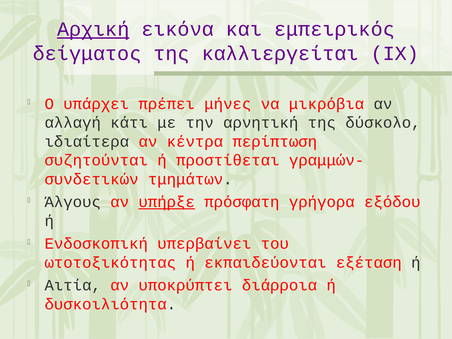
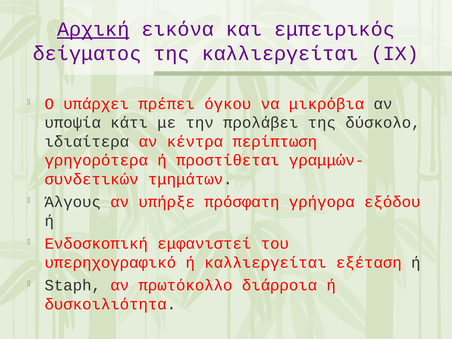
μήνες: μήνες -> όγκου
αλλαγή: αλλαγή -> υποψία
αρνητική: αρνητική -> προλάβει
συζητούνται: συζητούνται -> γρηγορότερα
υπήρξε underline: present -> none
υπερβαίνει: υπερβαίνει -> εμφανιστεί
ωτοτοξικότητας: ωτοτοξικότητας -> υπερηχογραφικό
ή εκπαιδεύονται: εκπαιδεύονται -> καλλιεργείται
Αιτία: Αιτία -> Staph
υποκρύπτει: υποκρύπτει -> πρωτόκολλο
